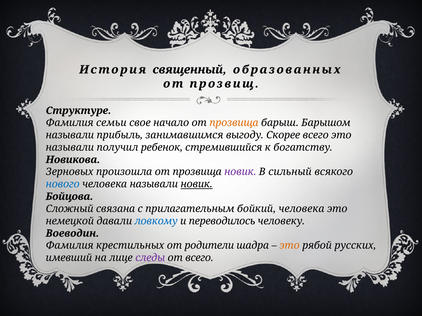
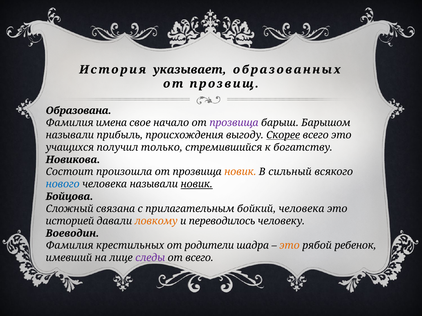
священный: священный -> указывает
Структуре: Структуре -> Образована
семьи: семьи -> имена
прозвища at (234, 123) colour: orange -> purple
занимавшимся: занимавшимся -> происхождения
Скорее underline: none -> present
называли at (70, 148): называли -> учащихся
ребенок: ребенок -> только
Зерновых: Зерновых -> Состоит
новик at (240, 172) colour: purple -> orange
немецкой: немецкой -> историей
ловкому colour: blue -> orange
русских: русских -> ребенок
